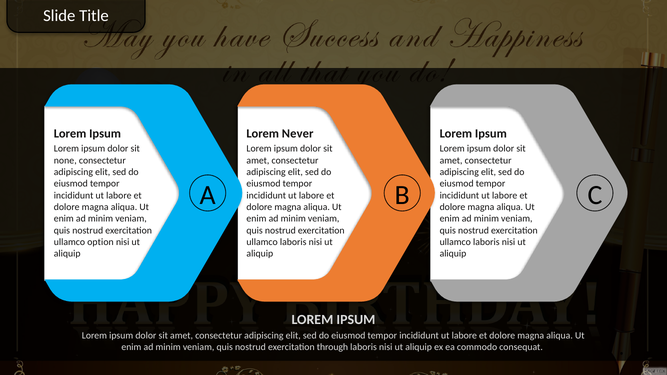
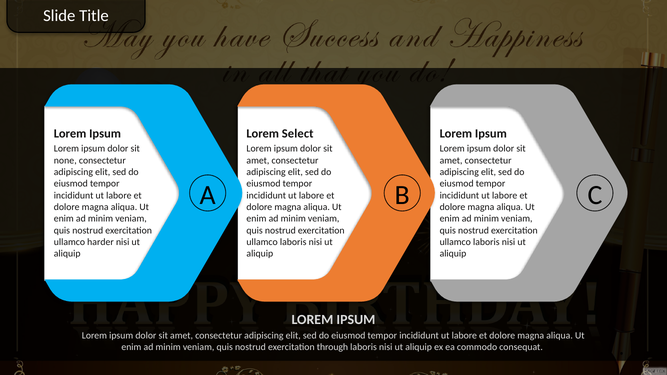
Never: Never -> Select
option: option -> harder
